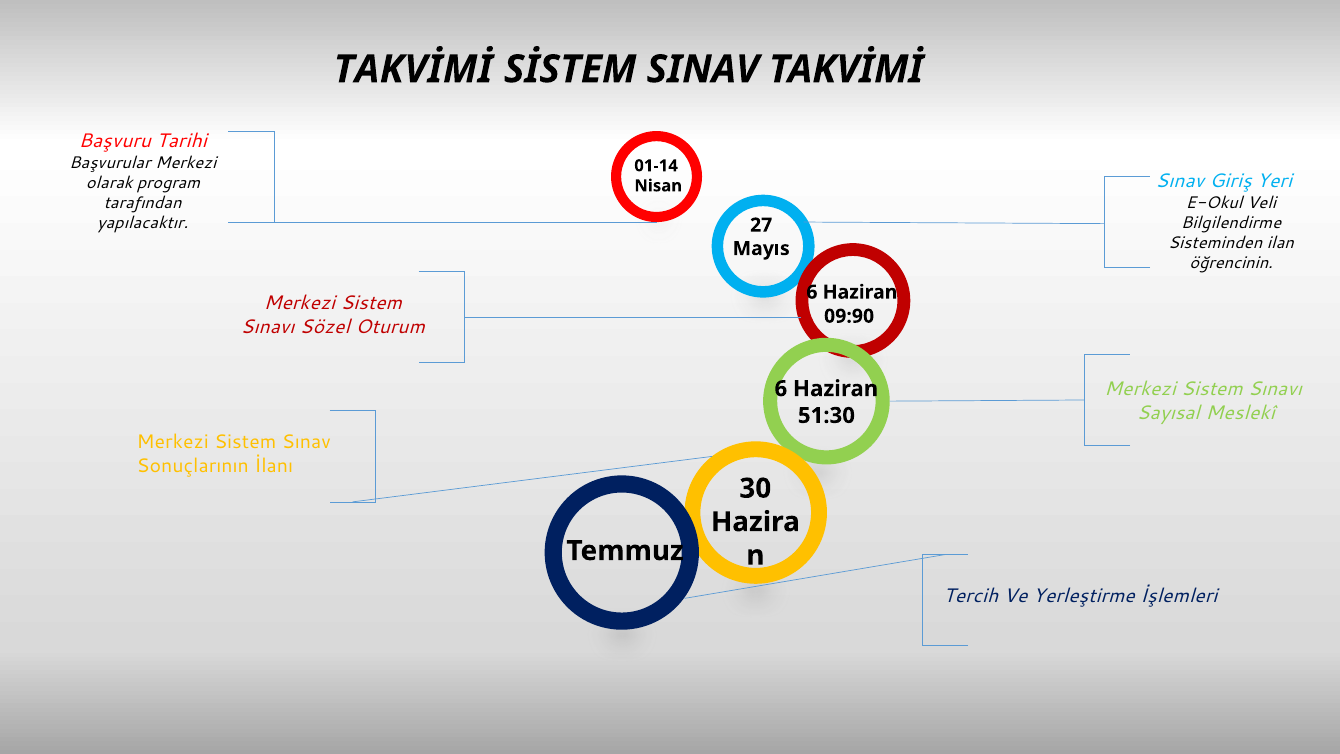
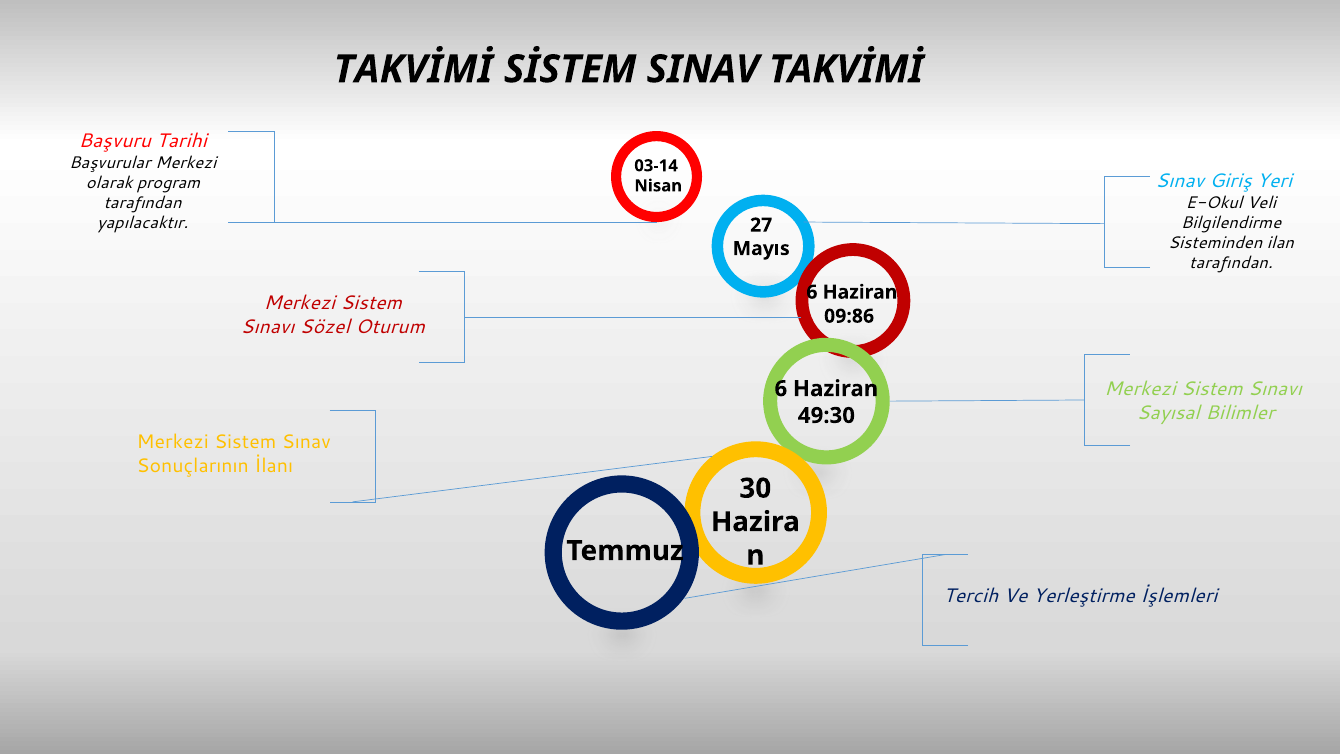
01-14: 01-14 -> 03-14
öğrencinin at (1231, 263): öğrencinin -> tarafından
09:90: 09:90 -> 09:86
Meslekî: Meslekî -> Bilimler
51:30: 51:30 -> 49:30
